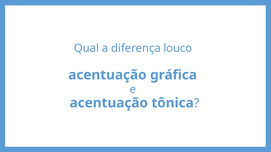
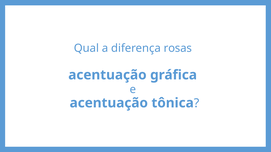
louco: louco -> rosas
